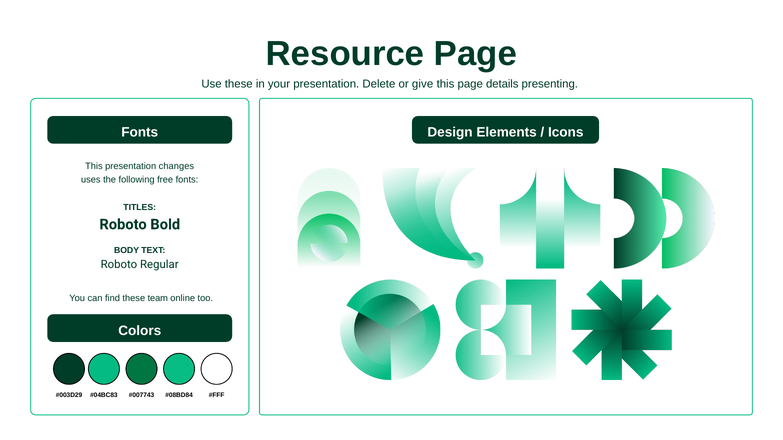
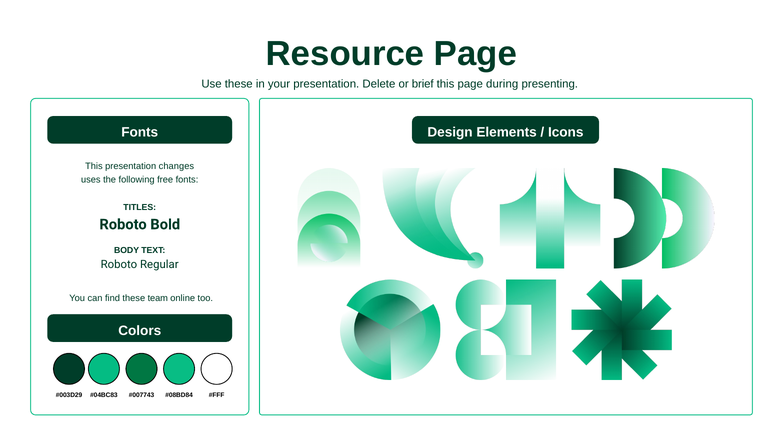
give: give -> brief
details: details -> during
